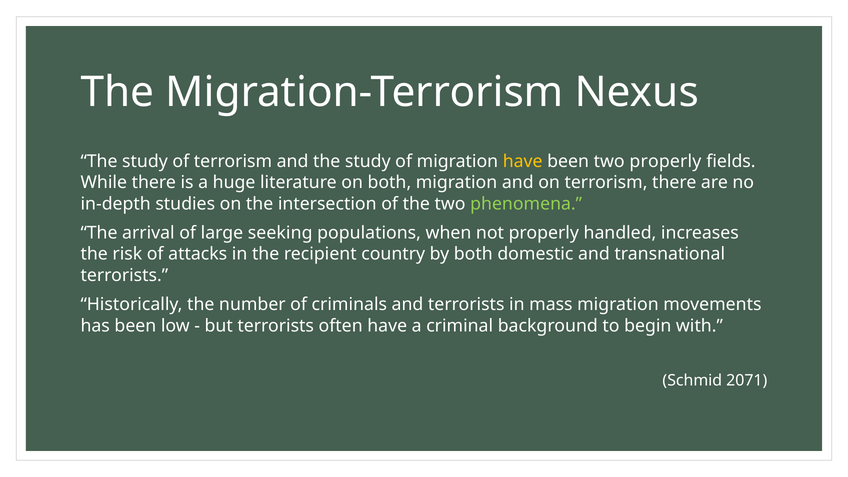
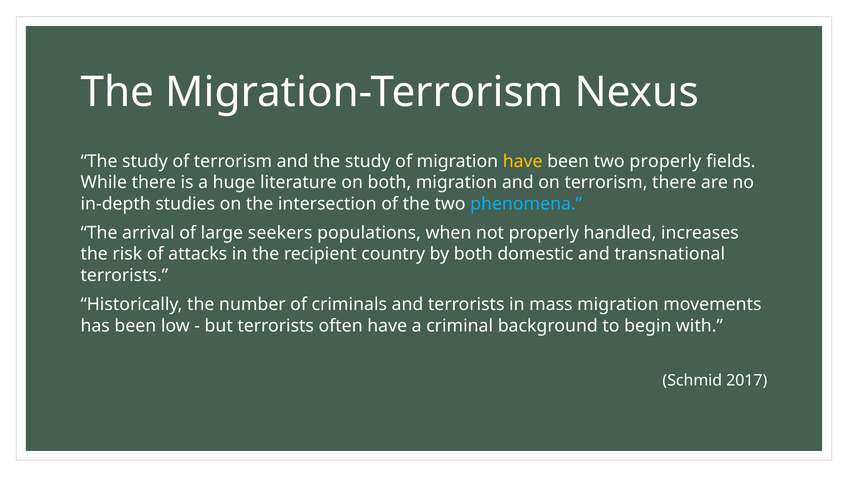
phenomena colour: light green -> light blue
seeking: seeking -> seekers
2071: 2071 -> 2017
